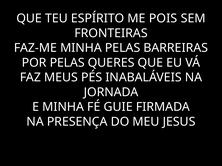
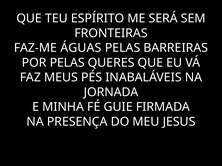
POIS: POIS -> SERÁ
FAZ-ME MINHA: MINHA -> ÁGUAS
